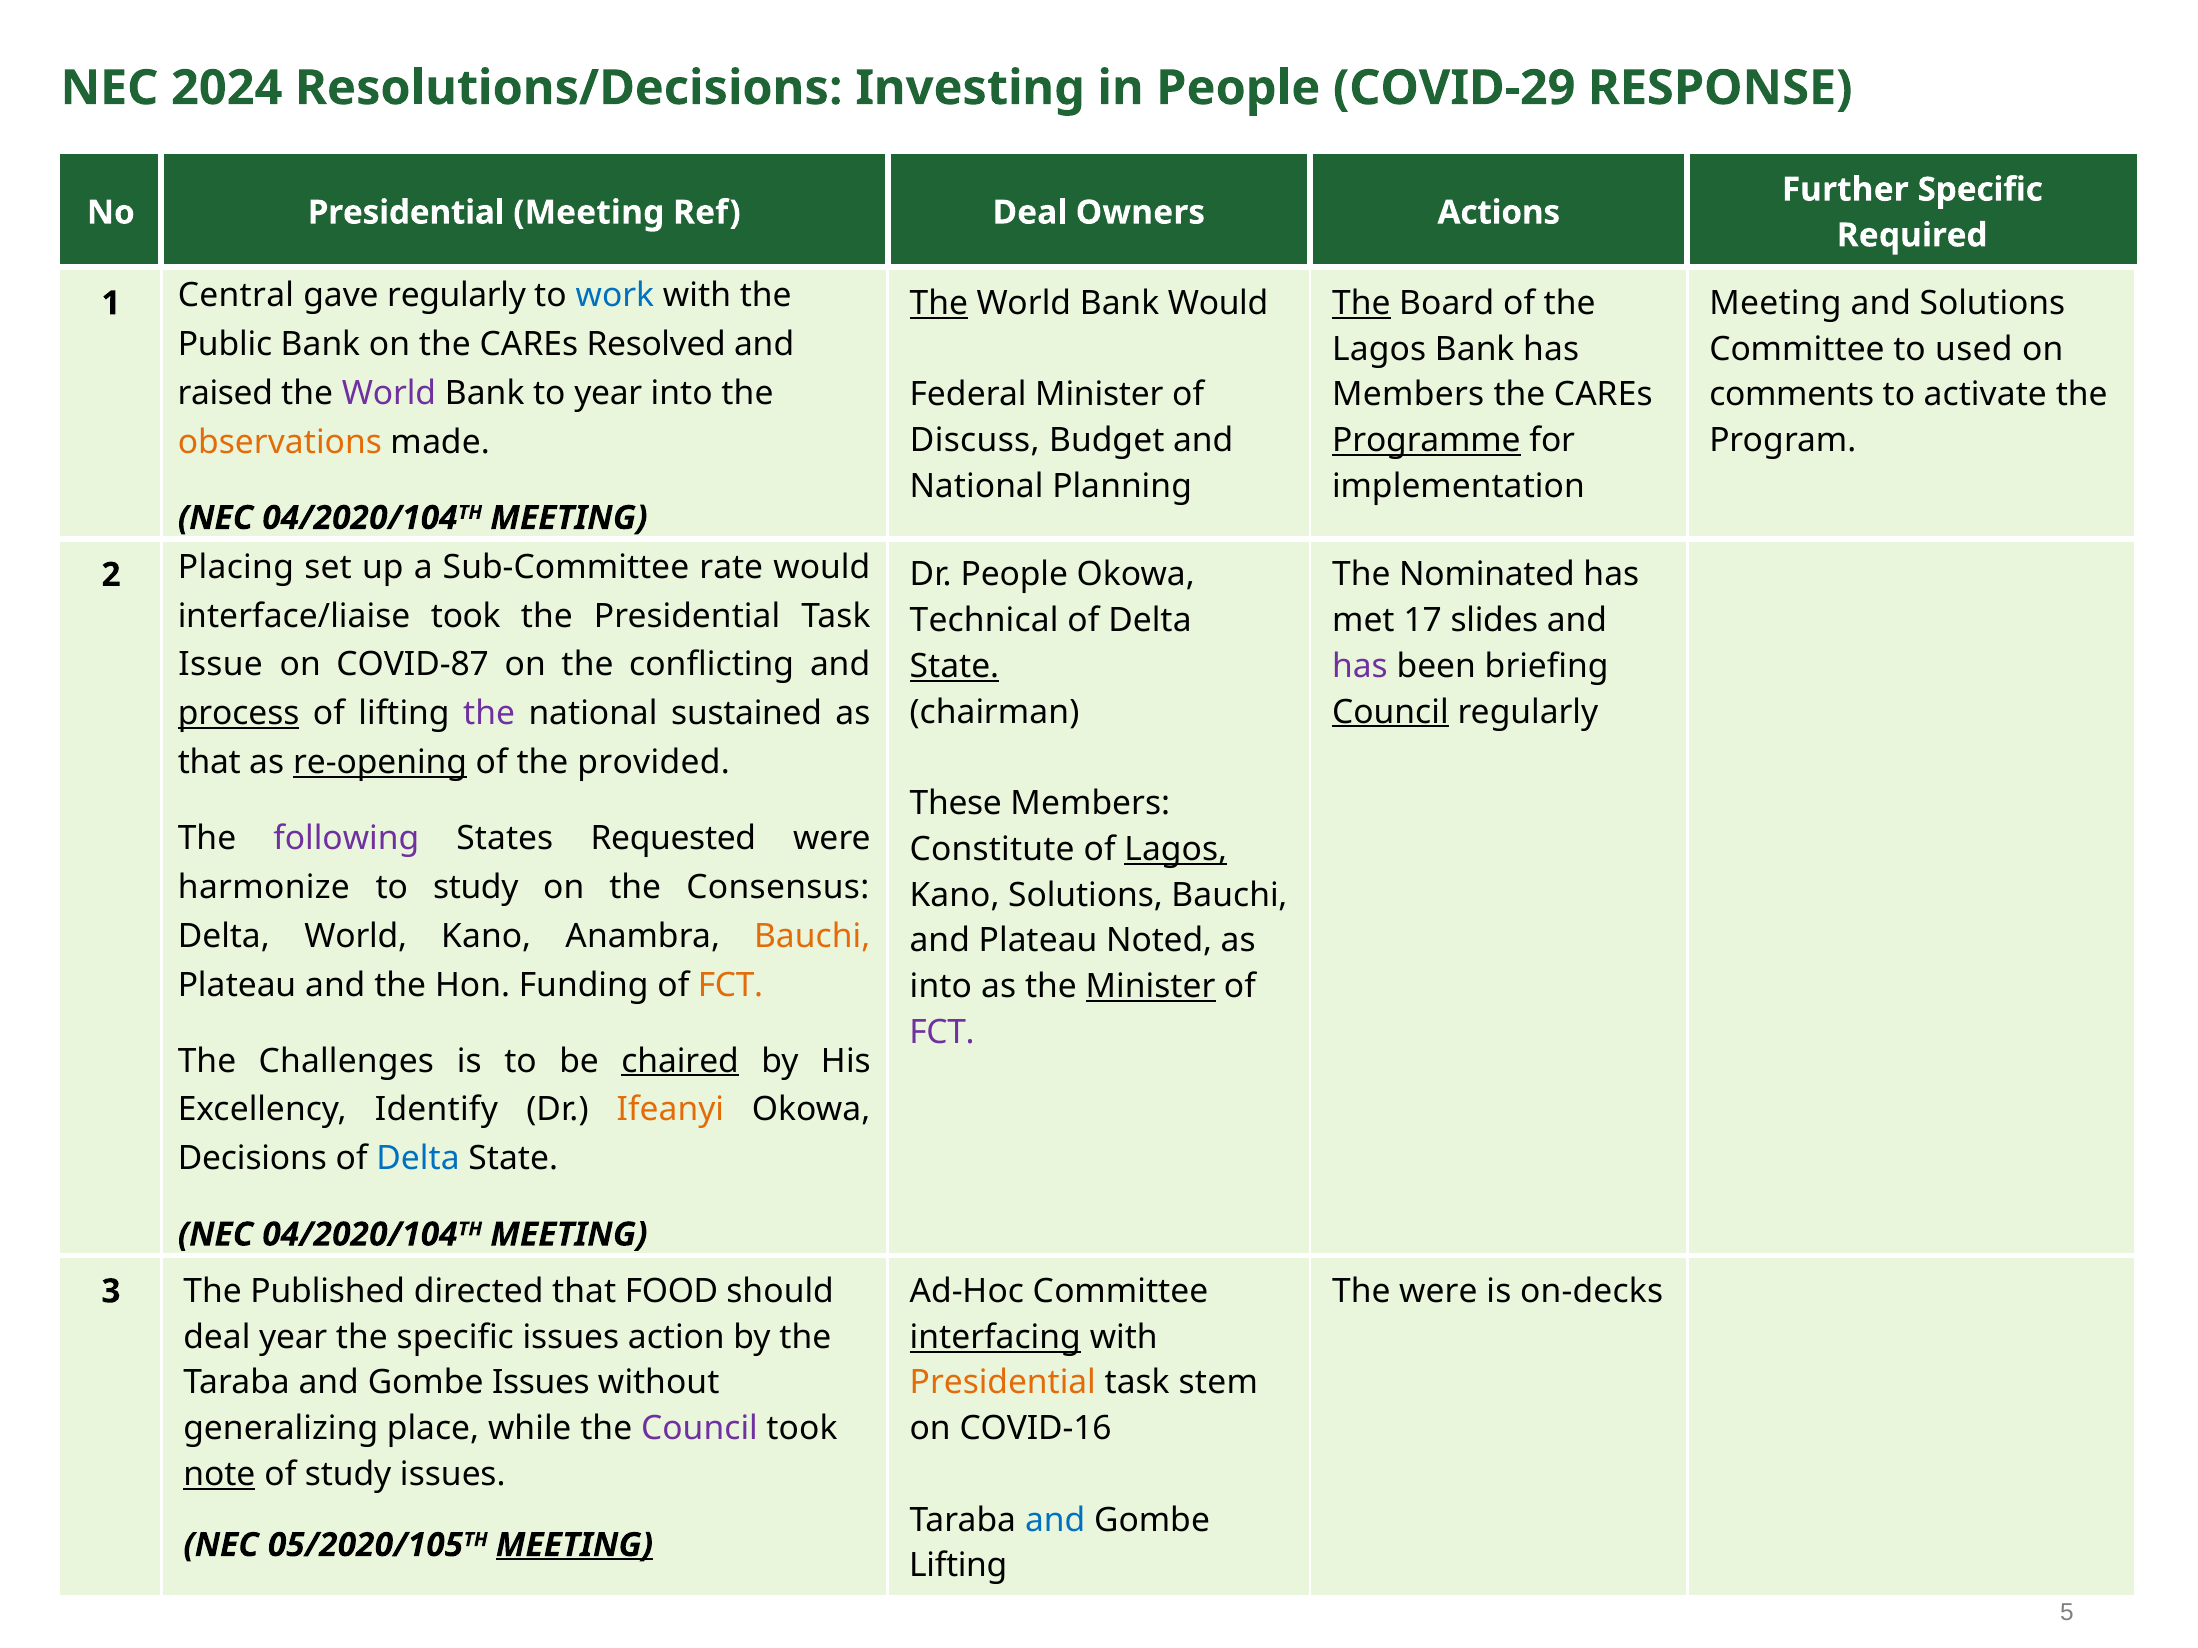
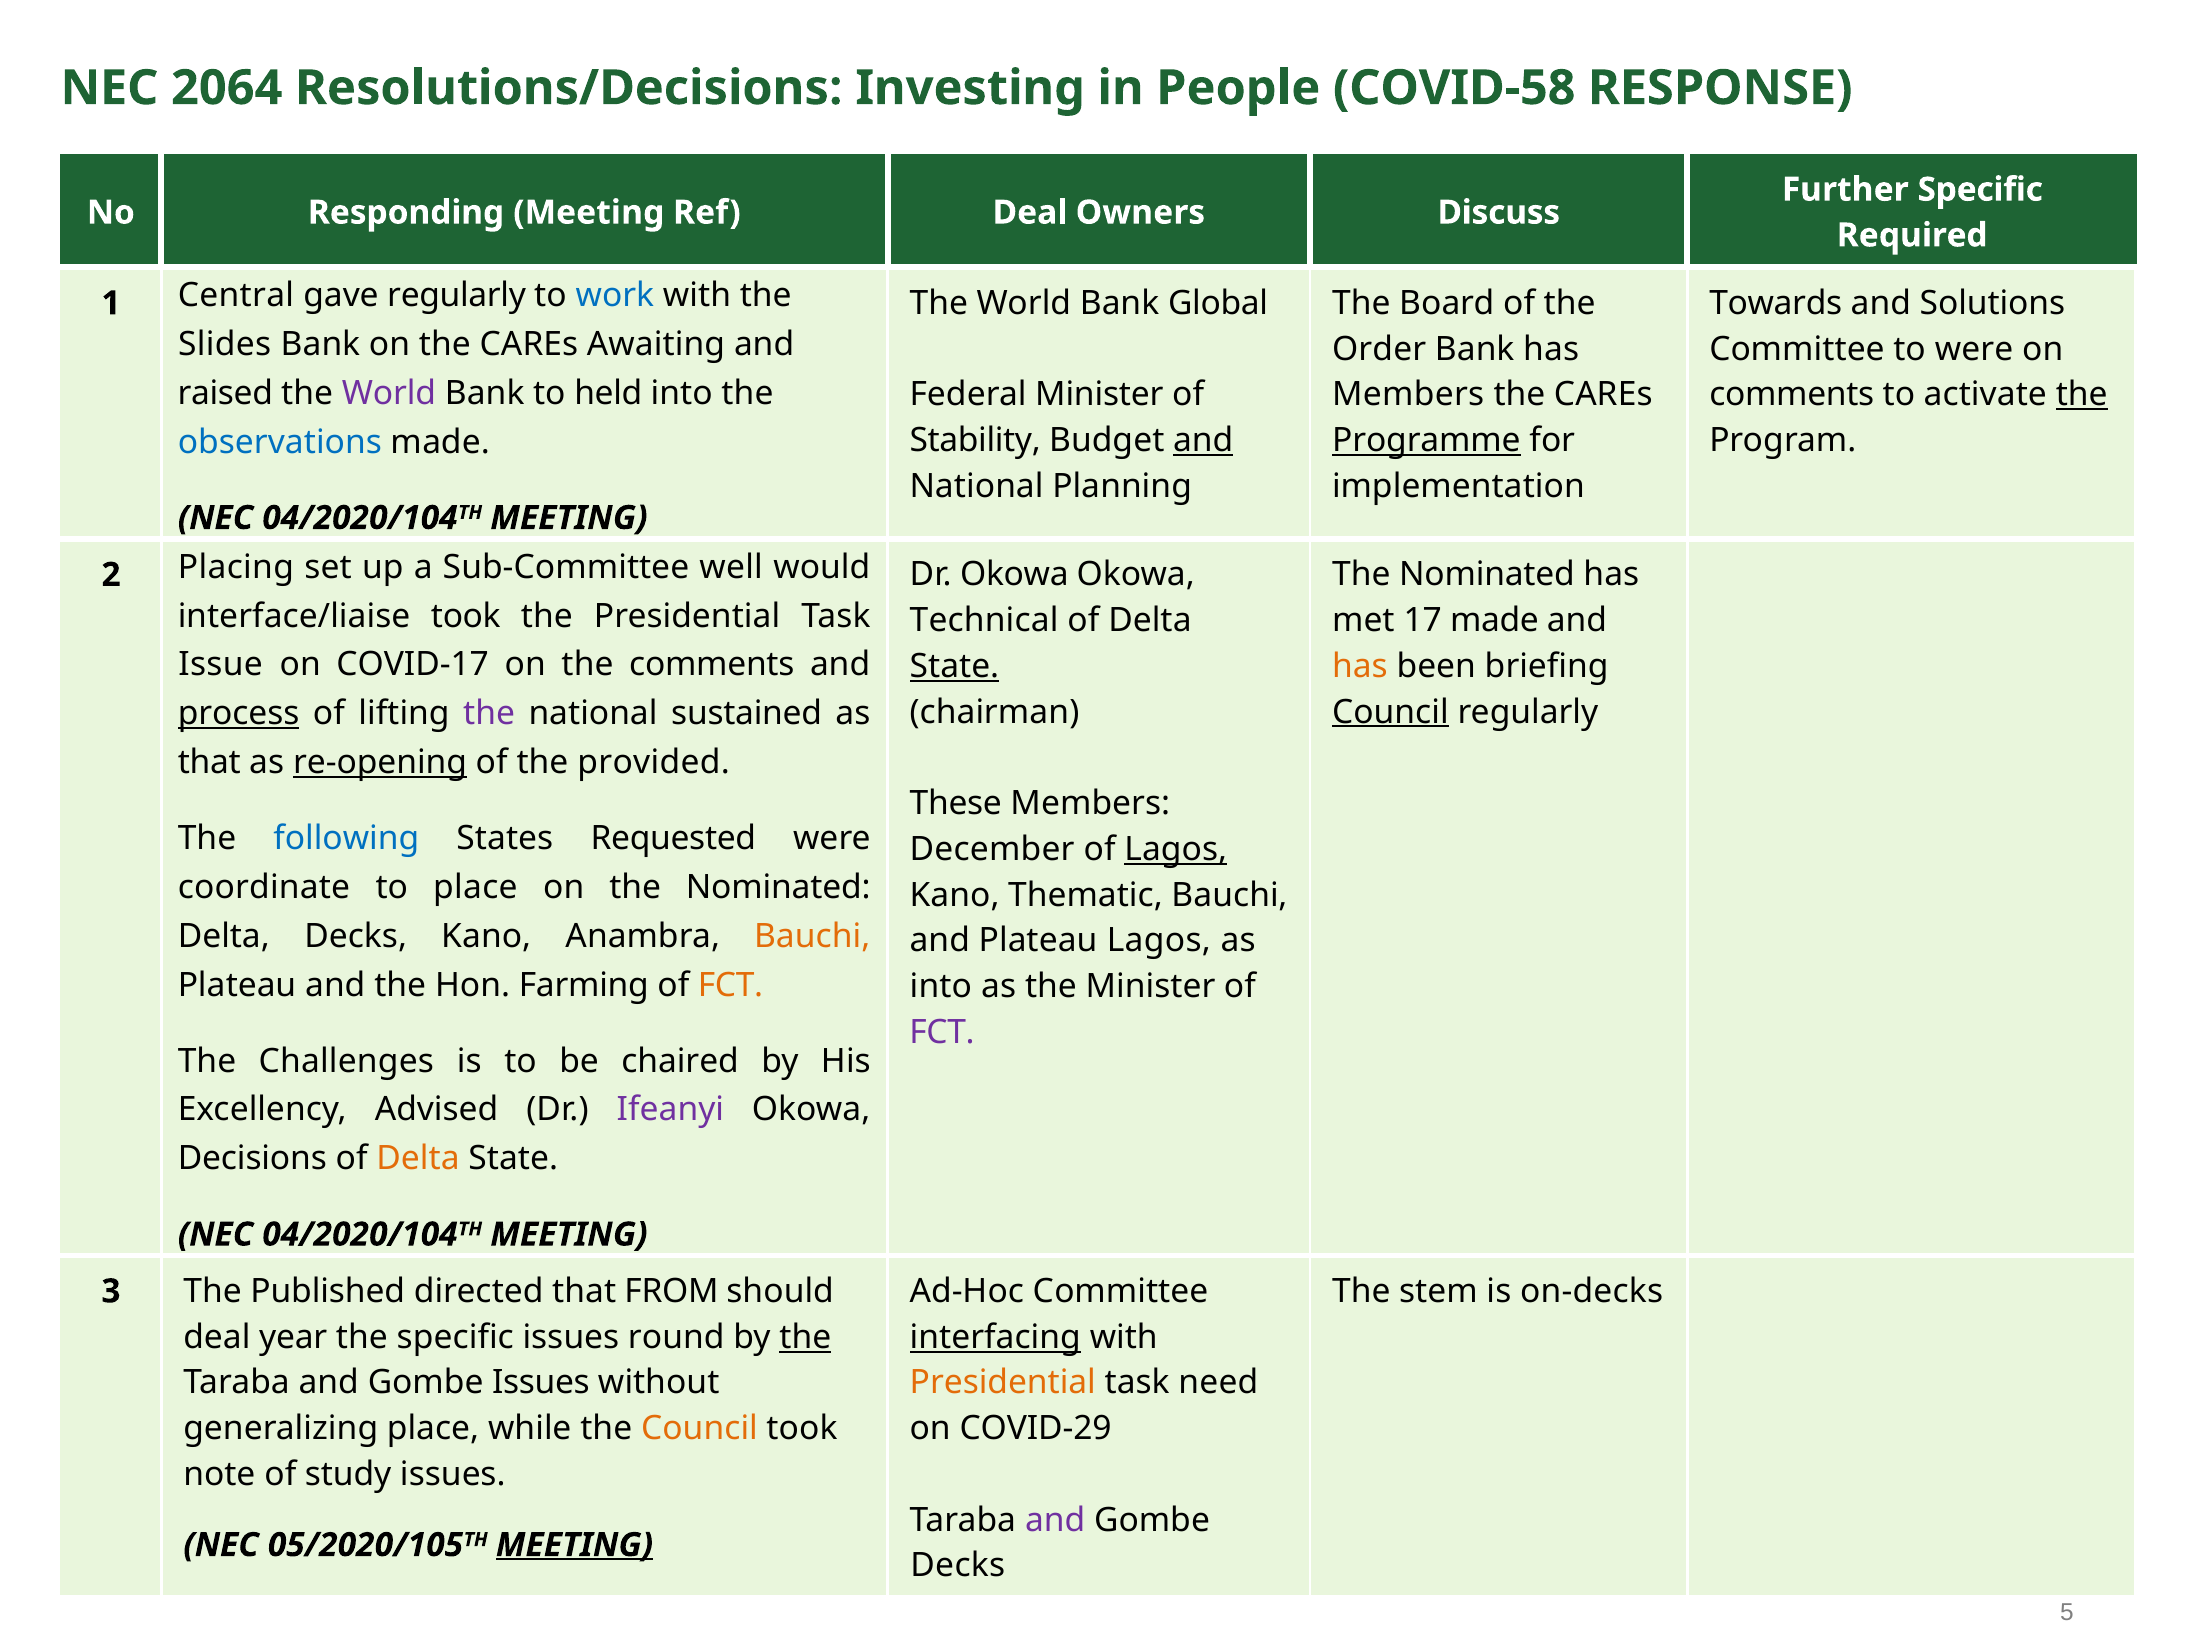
2024: 2024 -> 2064
COVID-29: COVID-29 -> COVID-58
No Presidential: Presidential -> Responding
Actions: Actions -> Discuss
The at (939, 303) underline: present -> none
Bank Would: Would -> Global
The at (1361, 303) underline: present -> none
Meeting at (1775, 303): Meeting -> Towards
Public: Public -> Slides
Resolved: Resolved -> Awaiting
Lagos at (1379, 349): Lagos -> Order
to used: used -> were
to year: year -> held
the at (2082, 395) underline: none -> present
Discuss: Discuss -> Stability
and at (1203, 441) underline: none -> present
observations colour: orange -> blue
Dr People: People -> Okowa
rate: rate -> well
17 slides: slides -> made
COVID-87: COVID-87 -> COVID-17
the conflicting: conflicting -> comments
has at (1360, 666) colour: purple -> orange
following colour: purple -> blue
Constitute: Constitute -> December
harmonize: harmonize -> coordinate
to study: study -> place
on the Consensus: Consensus -> Nominated
Kano Solutions: Solutions -> Thematic
Delta World: World -> Decks
Plateau Noted: Noted -> Lagos
Funding: Funding -> Farming
Minister at (1151, 987) underline: present -> none
chaired underline: present -> none
Identify: Identify -> Advised
Ifeanyi colour: orange -> purple
Delta at (418, 1159) colour: blue -> orange
The were: were -> stem
FOOD: FOOD -> FROM
action: action -> round
the at (805, 1337) underline: none -> present
stem: stem -> need
Council at (699, 1429) colour: purple -> orange
COVID-16: COVID-16 -> COVID-29
note underline: present -> none
and at (1055, 1521) colour: blue -> purple
Lifting at (958, 1566): Lifting -> Decks
